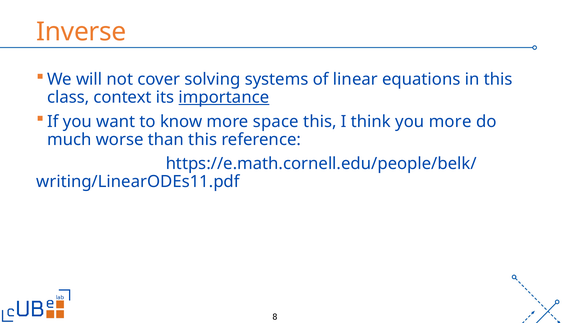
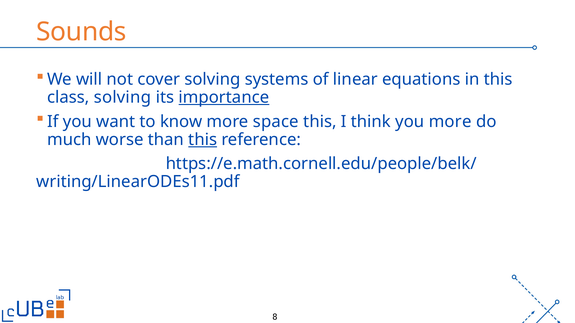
Inverse: Inverse -> Sounds
class context: context -> solving
this at (203, 140) underline: none -> present
